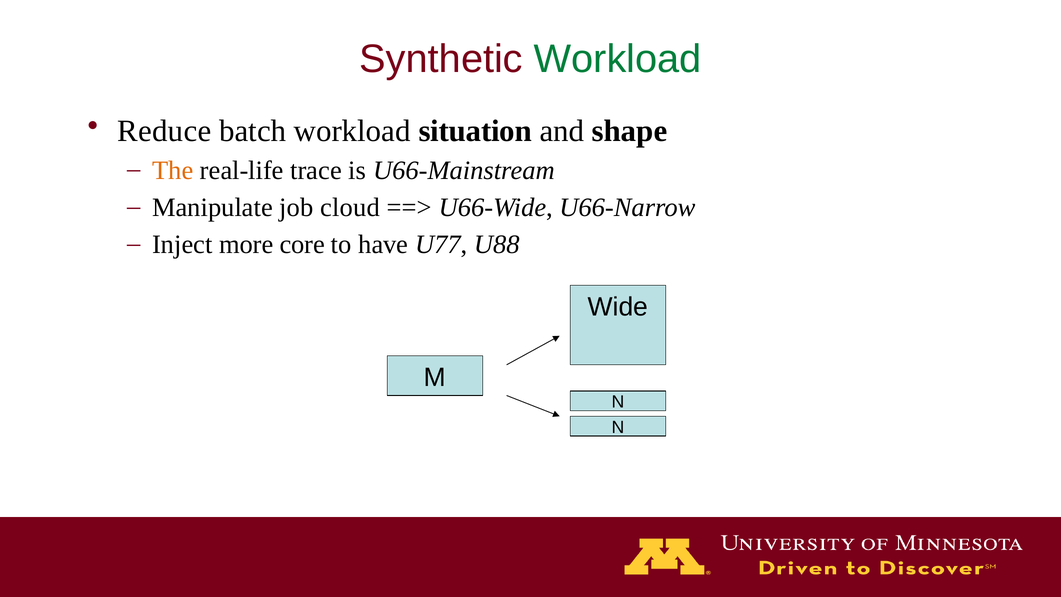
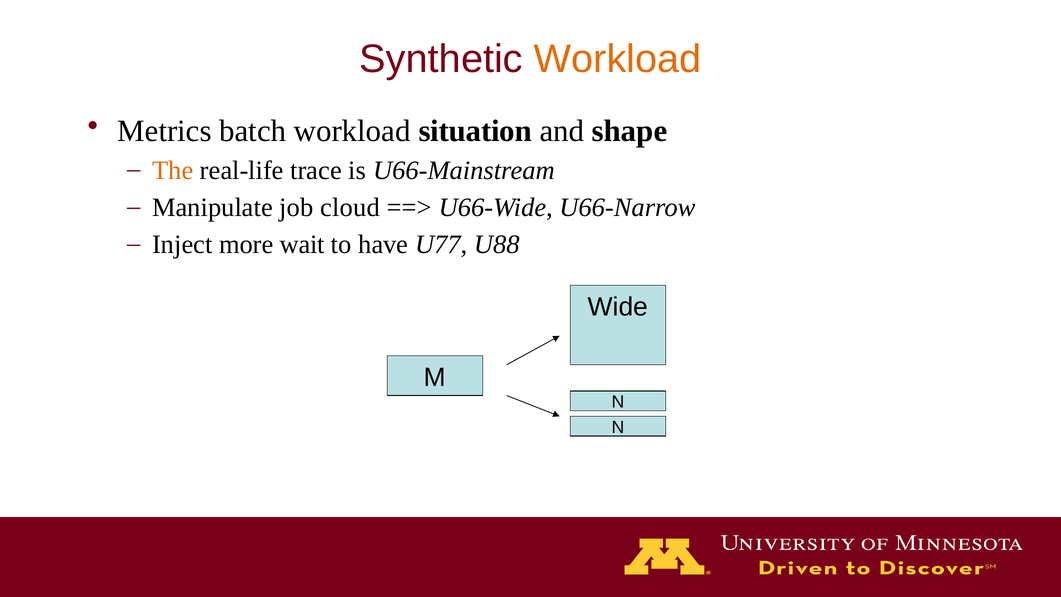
Workload at (618, 59) colour: green -> orange
Reduce: Reduce -> Metrics
core: core -> wait
